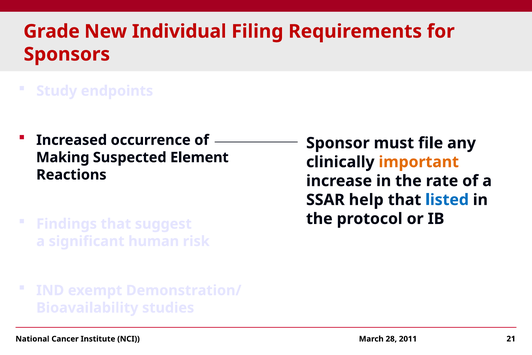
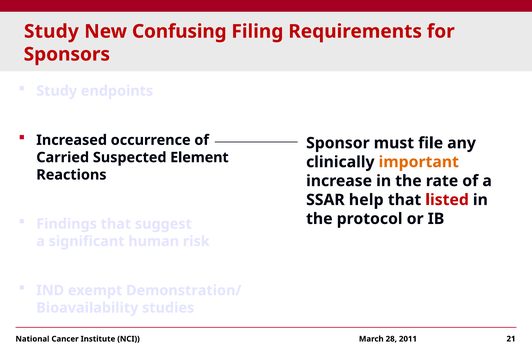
Grade at (52, 31): Grade -> Study
Individual: Individual -> Confusing
Making: Making -> Carried
listed colour: blue -> red
